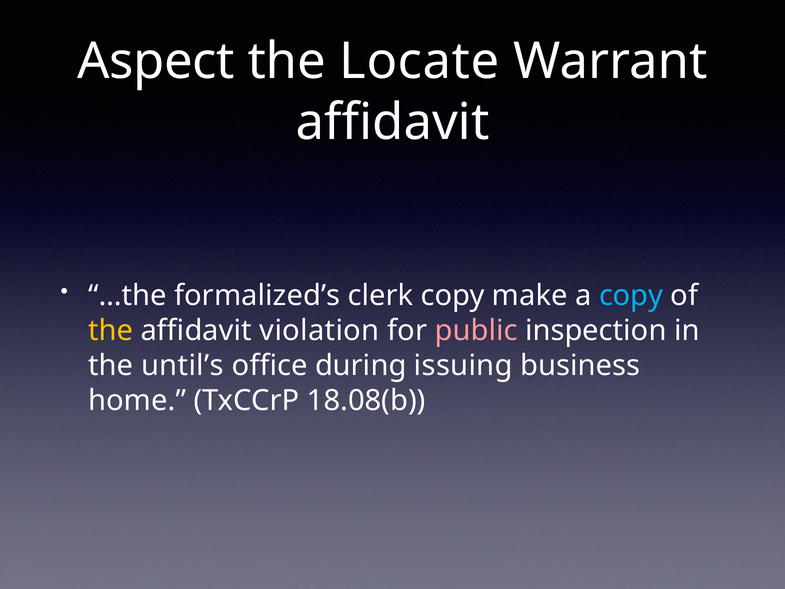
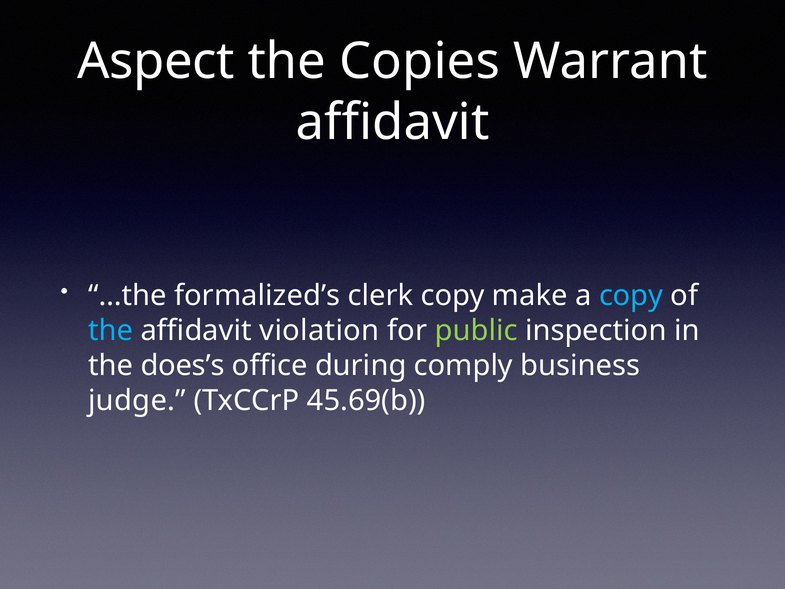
Locate: Locate -> Copies
the at (111, 331) colour: yellow -> light blue
public colour: pink -> light green
until’s: until’s -> does’s
issuing: issuing -> comply
home: home -> judge
18.08(b: 18.08(b -> 45.69(b
